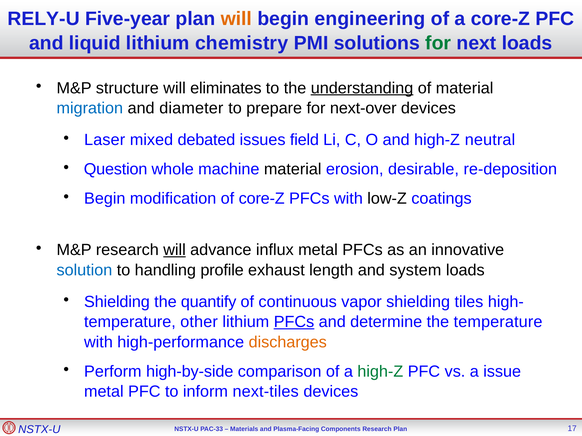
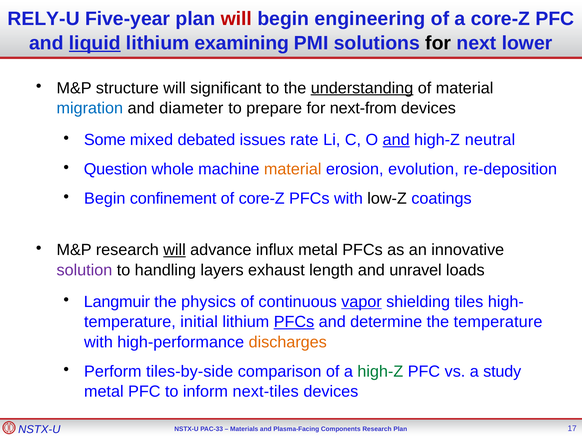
will at (236, 19) colour: orange -> red
liquid underline: none -> present
chemistry: chemistry -> examining
for at (438, 43) colour: green -> black
next loads: loads -> lower
eliminates: eliminates -> significant
next-over: next-over -> next-from
Laser: Laser -> Some
field: field -> rate
and at (396, 140) underline: none -> present
material at (293, 169) colour: black -> orange
desirable: desirable -> evolution
modification: modification -> confinement
solution colour: blue -> purple
profile: profile -> layers
system: system -> unravel
Shielding at (117, 302): Shielding -> Langmuir
quantify: quantify -> physics
vapor underline: none -> present
other: other -> initial
high-by-side: high-by-side -> tiles-by-side
issue: issue -> study
